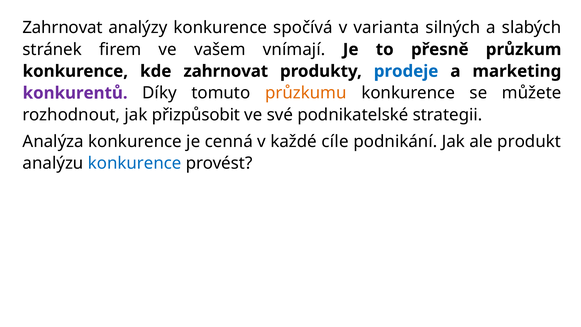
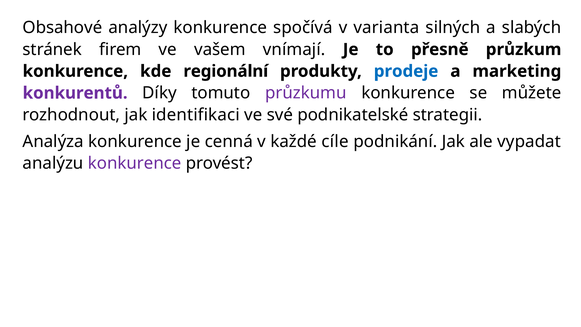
Zahrnovat at (62, 28): Zahrnovat -> Obsahové
kde zahrnovat: zahrnovat -> regionální
průzkumu colour: orange -> purple
přizpůsobit: přizpůsobit -> identifikaci
produkt: produkt -> vypadat
konkurence at (135, 163) colour: blue -> purple
